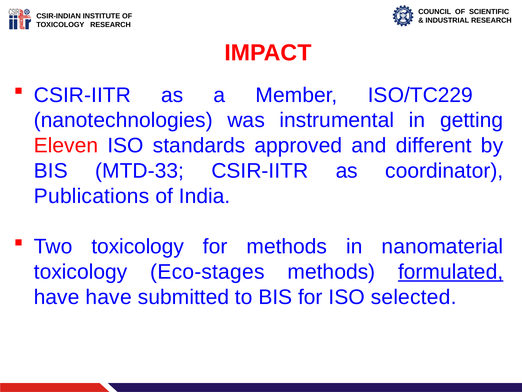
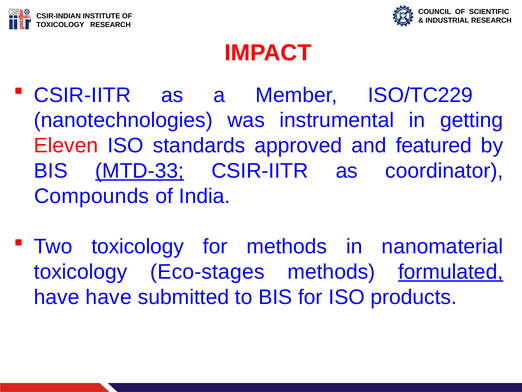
different: different -> featured
MTD-33 underline: none -> present
Publications: Publications -> Compounds
selected: selected -> products
